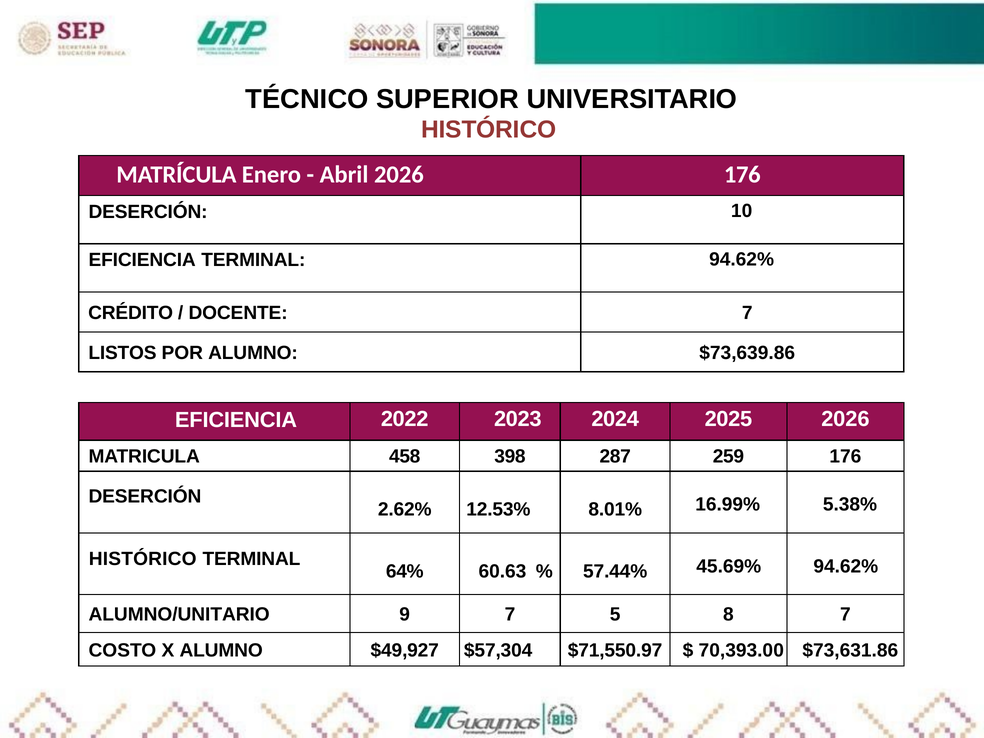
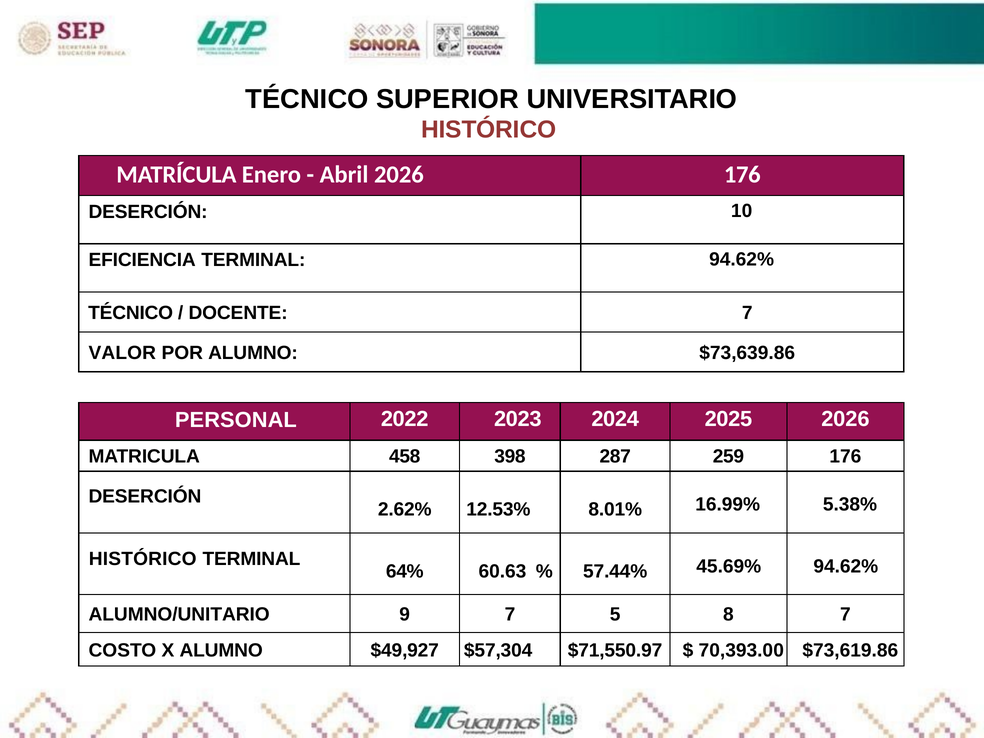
CRÉDITO at (131, 313): CRÉDITO -> TÉCNICO
LISTOS: LISTOS -> VALOR
EFICIENCIA at (236, 420): EFICIENCIA -> PERSONAL
$73,631.86: $73,631.86 -> $73,619.86
